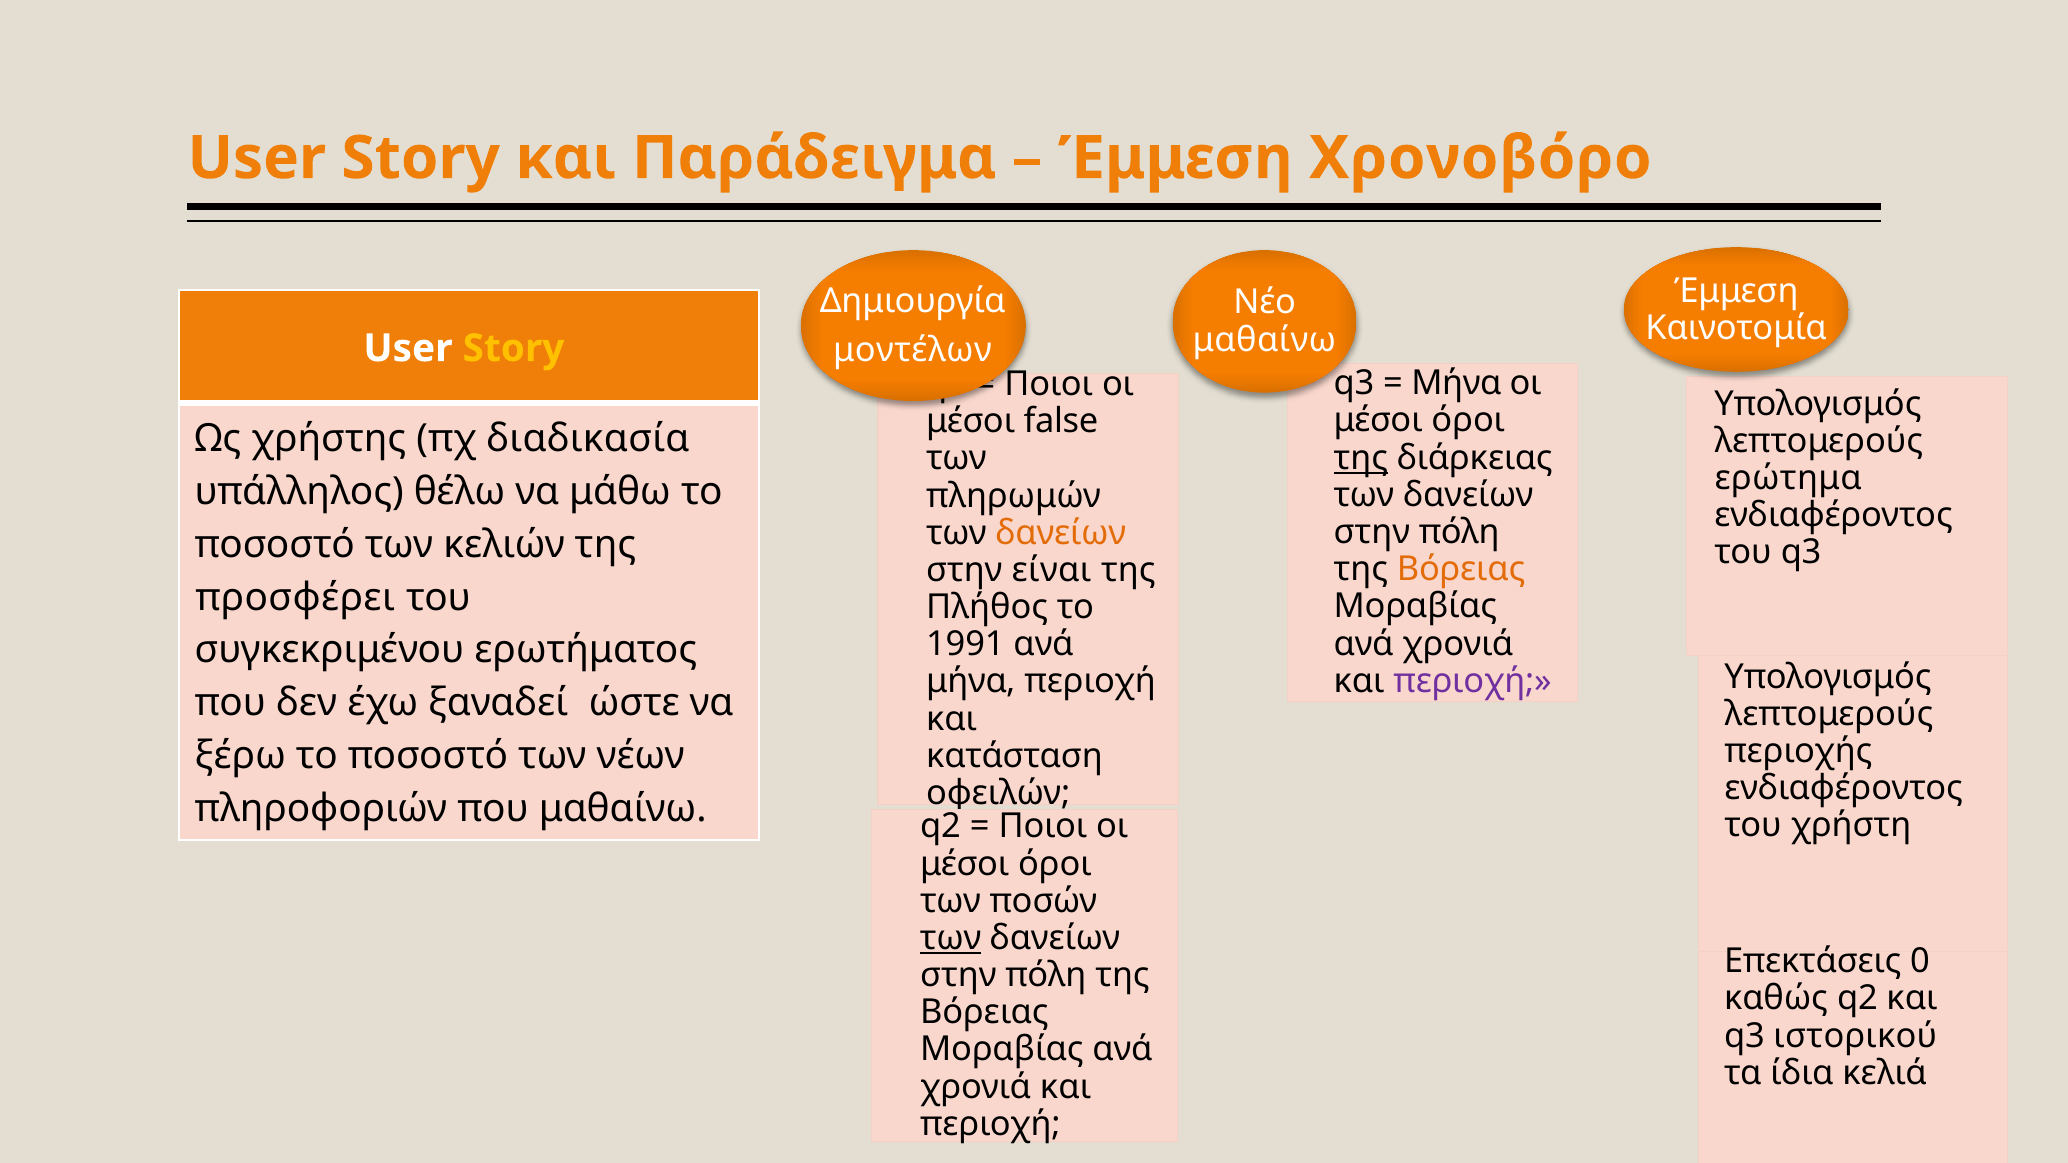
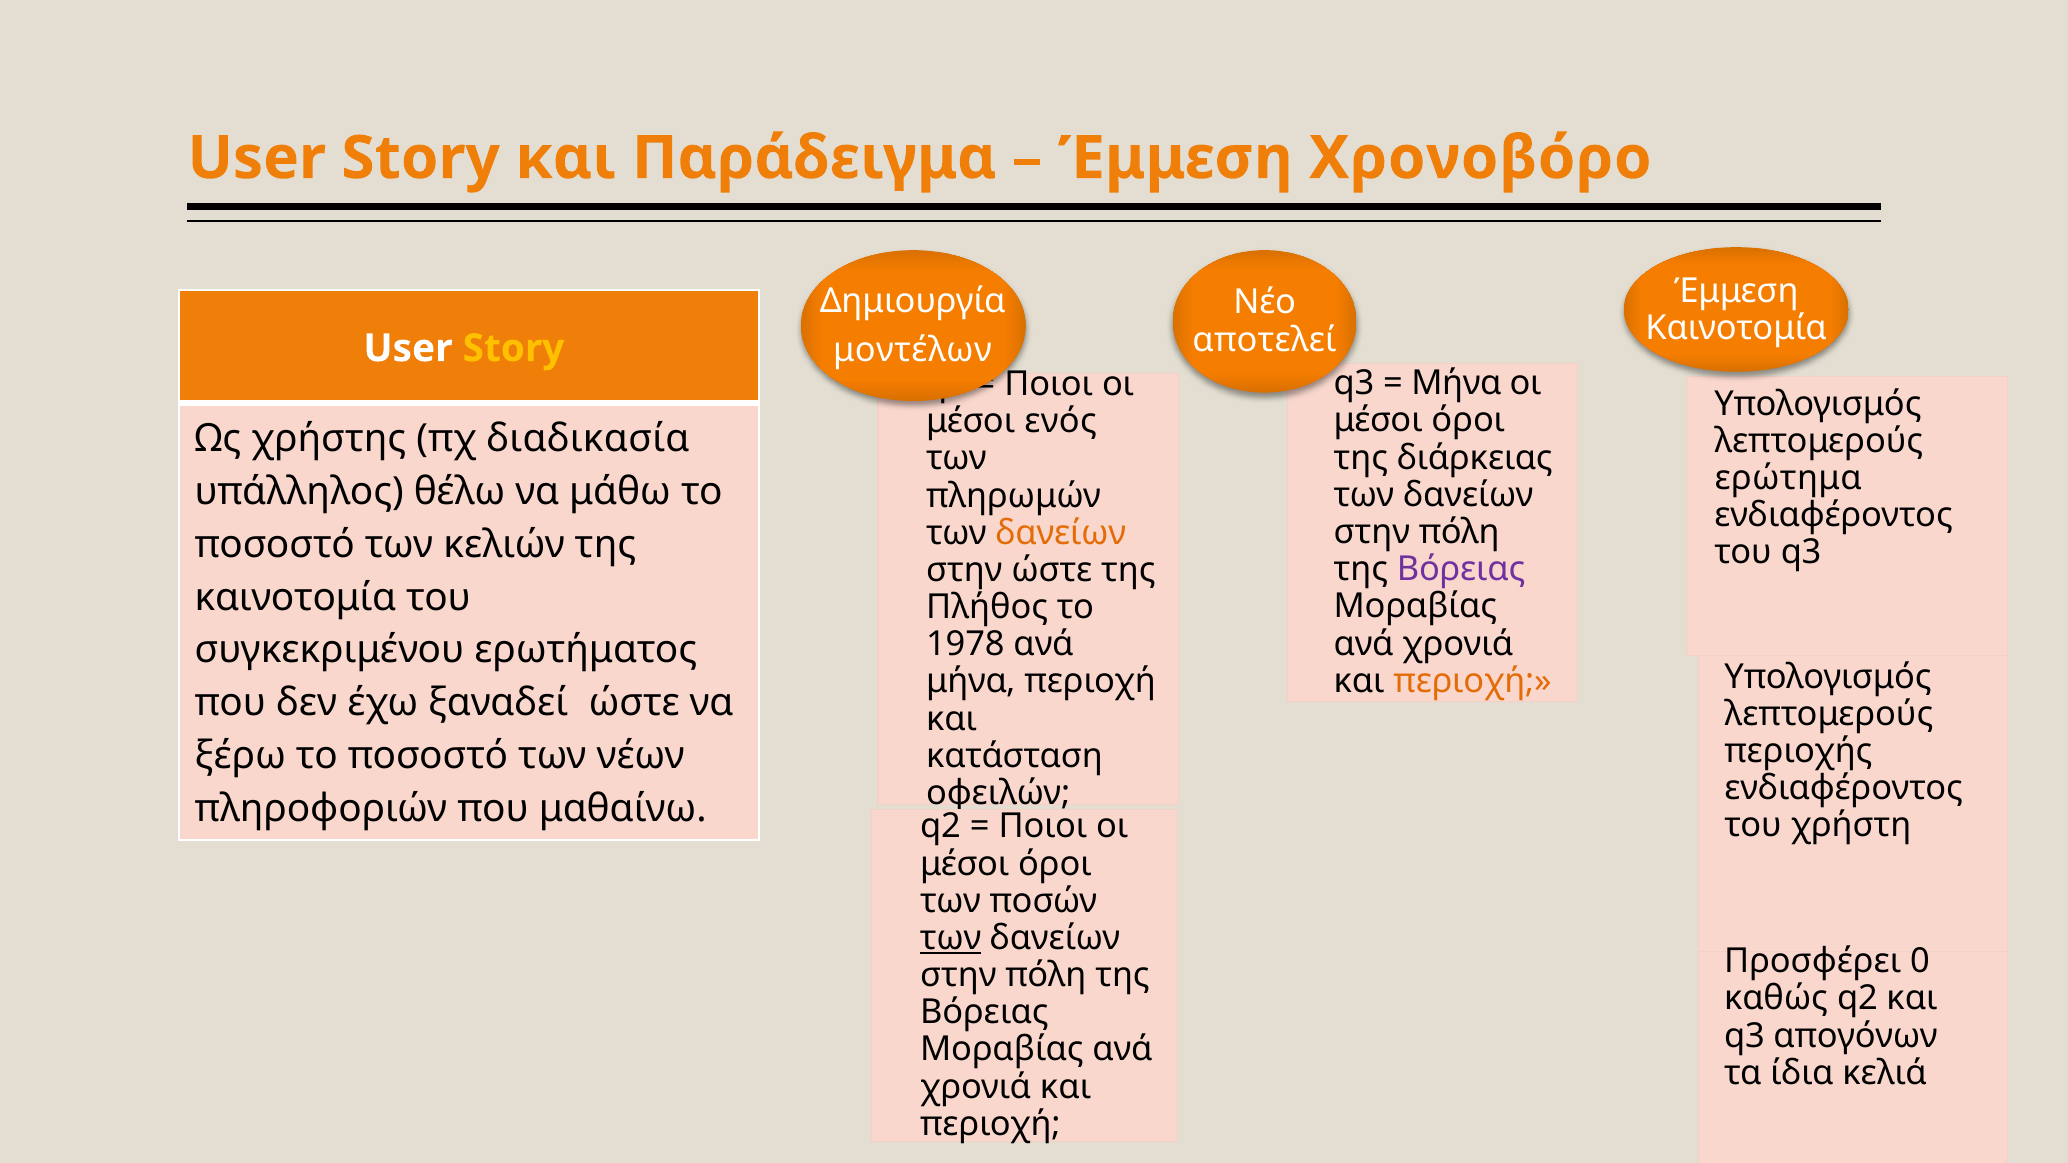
μαθαίνω at (1264, 340): μαθαίνω -> αποτελεί
false: false -> ενός
της at (1361, 458) underline: present -> none
Βόρειας at (1461, 569) colour: orange -> purple
στην είναι: είναι -> ώστε
προσφέρει at (295, 598): προσφέρει -> καινοτομία
1991: 1991 -> 1978
περιοχή at (1473, 681) colour: purple -> orange
Επεκτάσεις: Επεκτάσεις -> Προσφέρει
ιστορικού: ιστορικού -> απογόνων
